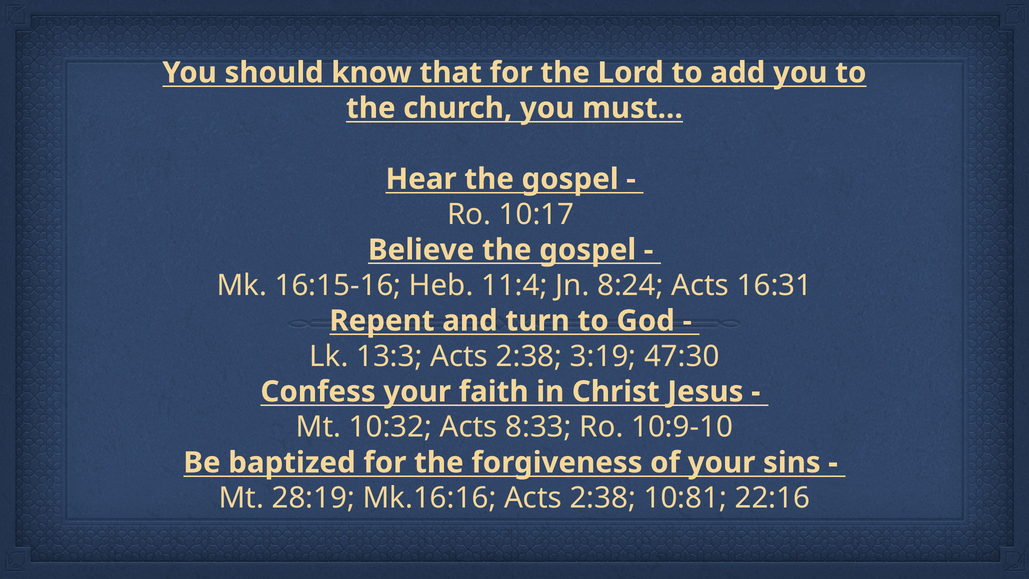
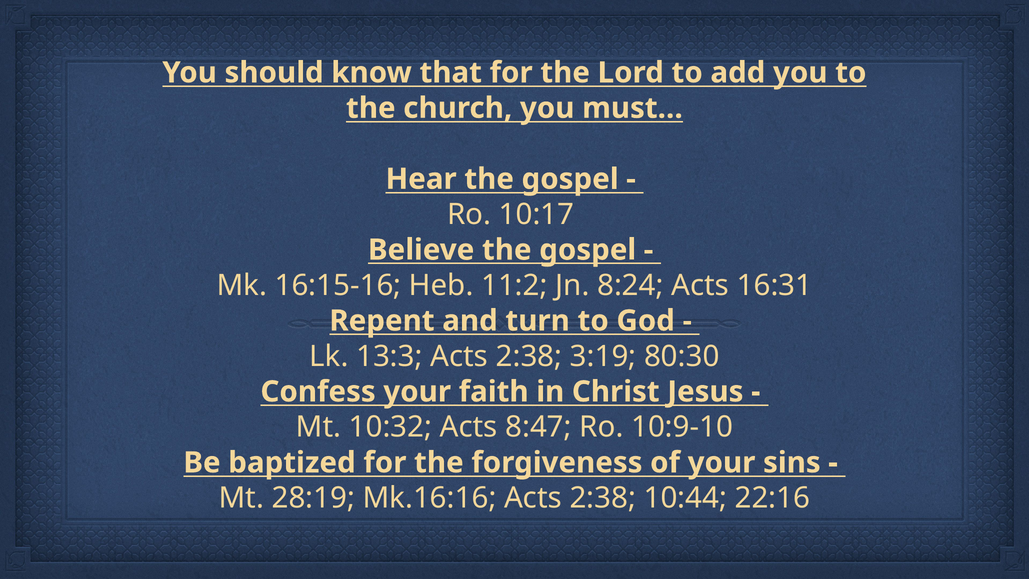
11:4: 11:4 -> 11:2
47:30: 47:30 -> 80:30
8:33: 8:33 -> 8:47
10:81: 10:81 -> 10:44
